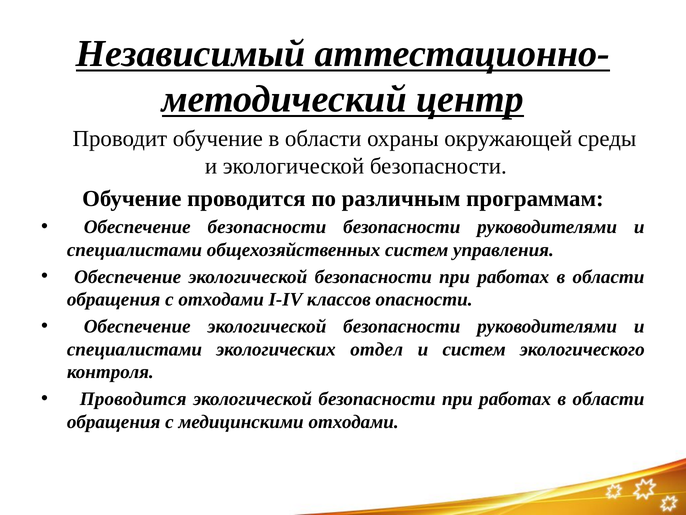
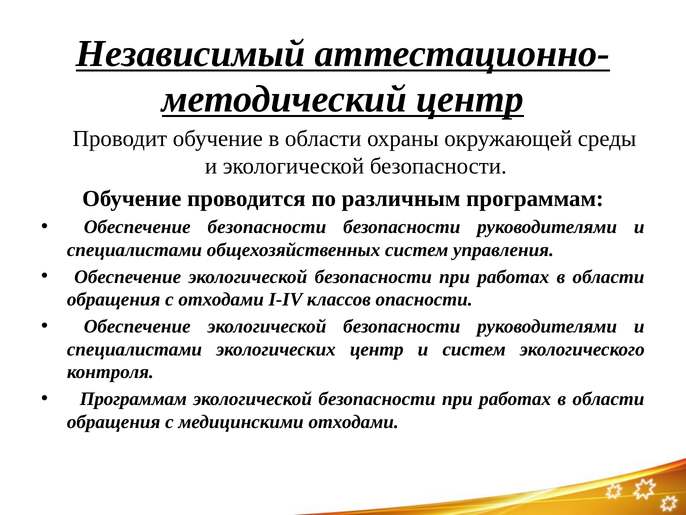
экологических отдел: отдел -> центр
Проводится at (133, 399): Проводится -> Программам
